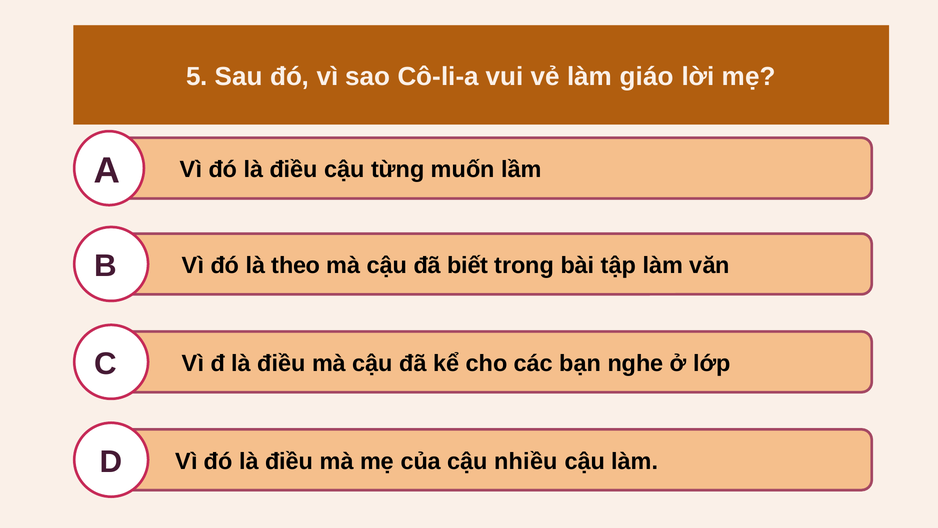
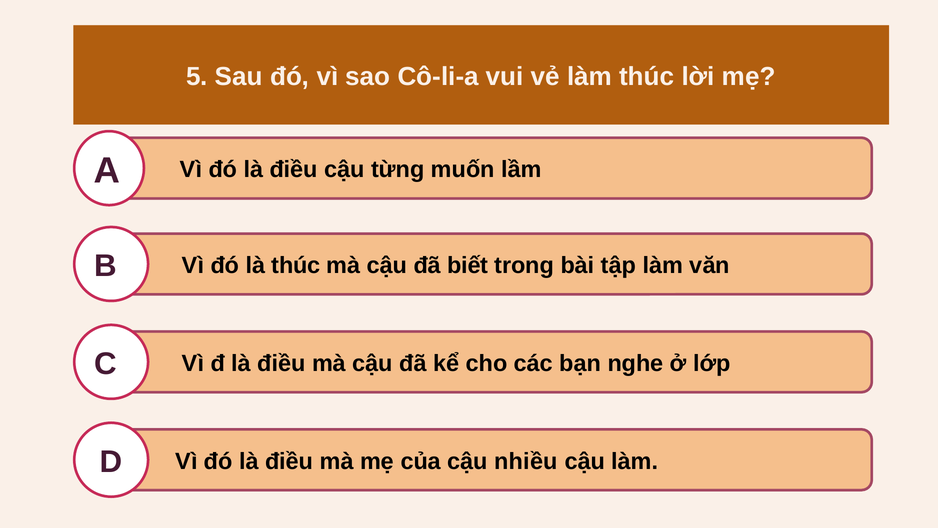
làm giáo: giáo -> thúc
là theo: theo -> thúc
